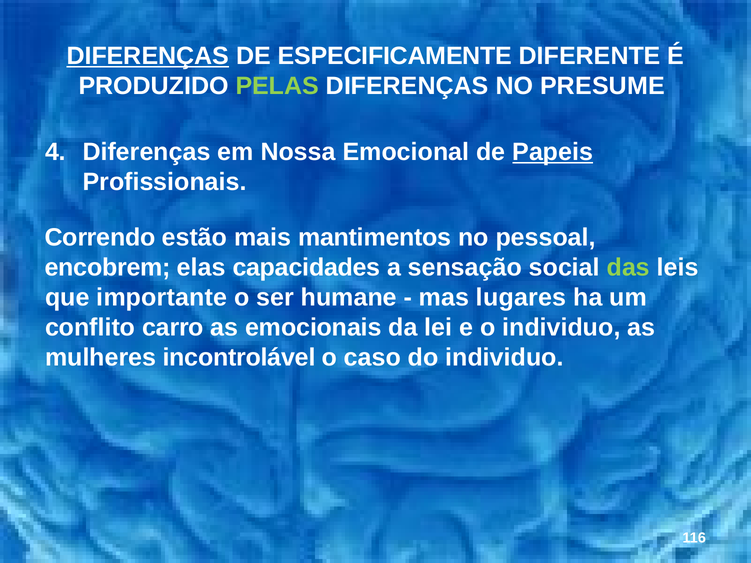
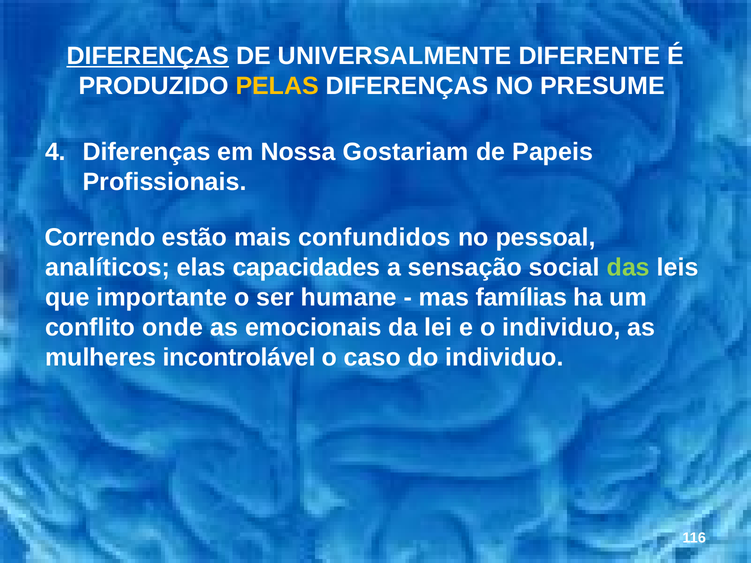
ESPECIFICAMENTE: ESPECIFICAMENTE -> UNIVERSALMENTE
PELAS colour: light green -> yellow
Emocional: Emocional -> Gostariam
Papeis underline: present -> none
mantimentos: mantimentos -> confundidos
encobrem: encobrem -> analíticos
lugares: lugares -> famílias
carro: carro -> onde
